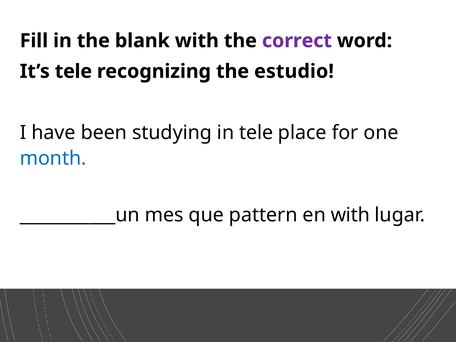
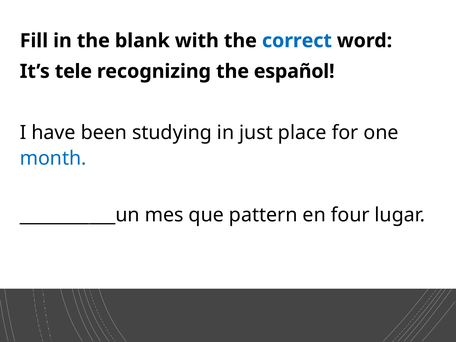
correct colour: purple -> blue
estudio: estudio -> español
in tele: tele -> just
en with: with -> four
